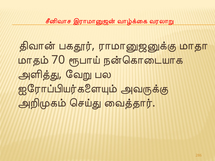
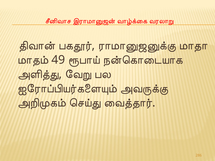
70: 70 -> 49
